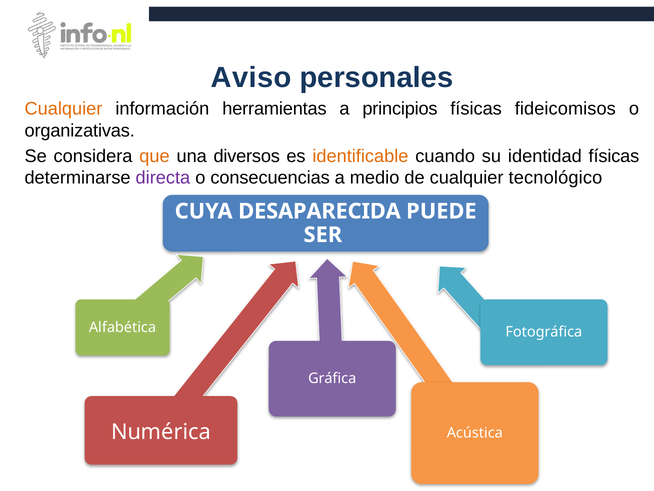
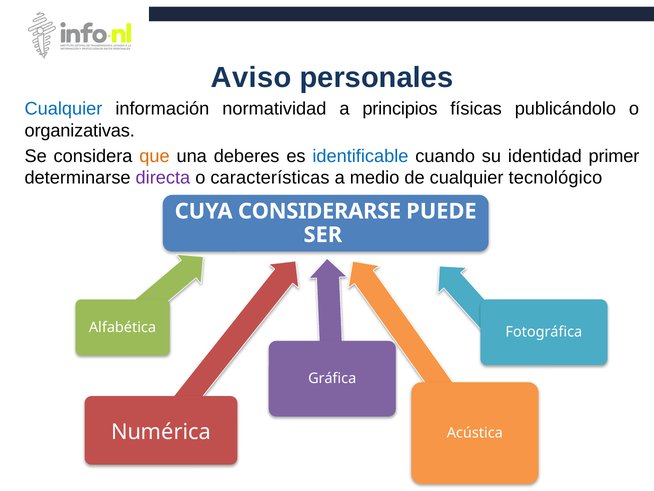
Cualquier at (63, 109) colour: orange -> blue
herramientas: herramientas -> normatividad
fideicomisos: fideicomisos -> publicándolo
diversos: diversos -> deberes
identificable colour: orange -> blue
identidad físicas: físicas -> primer
consecuencias: consecuencias -> características
DESAPARECIDA: DESAPARECIDA -> CONSIDERARSE
